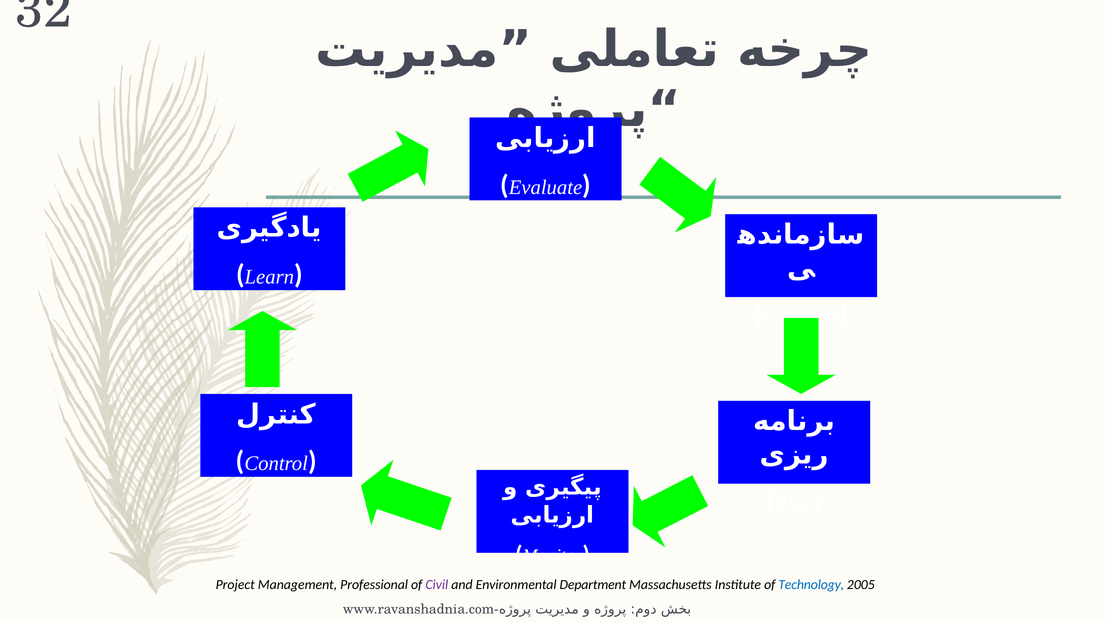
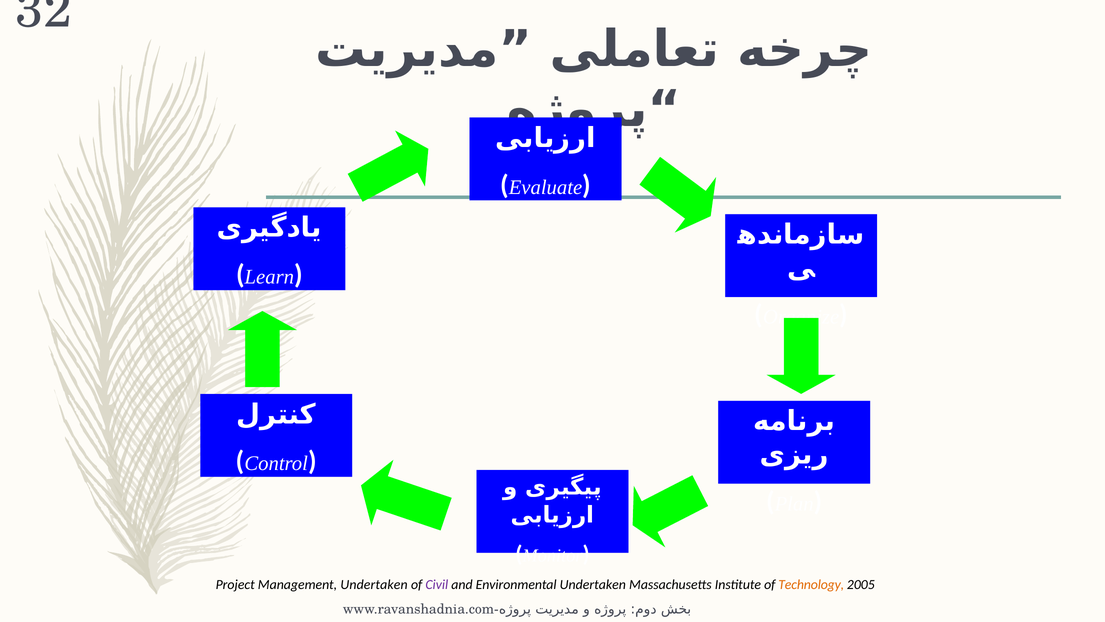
Management Professional: Professional -> Undertaken
Environmental Department: Department -> Undertaken
Technology colour: blue -> orange
